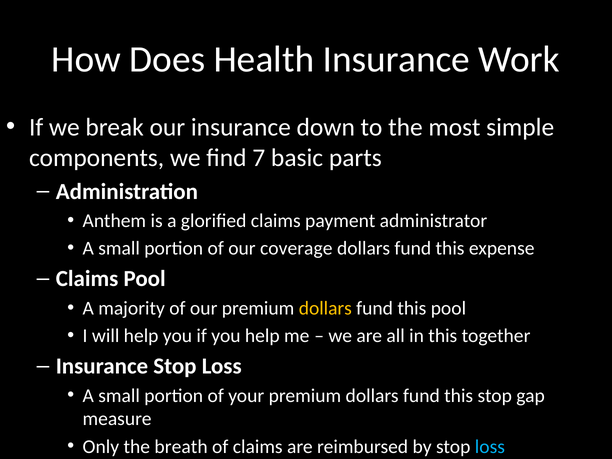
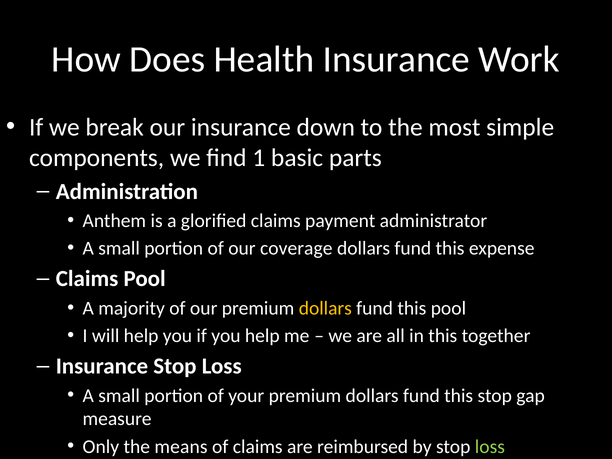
7: 7 -> 1
breath: breath -> means
loss at (490, 447) colour: light blue -> light green
